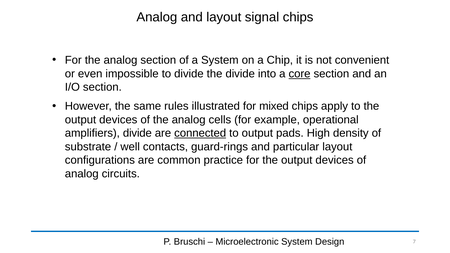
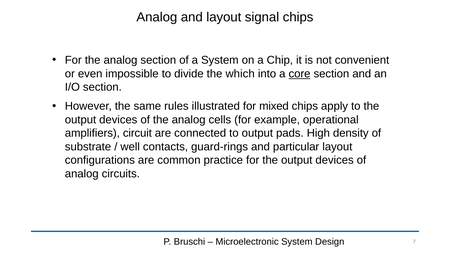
the divide: divide -> which
amplifiers divide: divide -> circuit
connected underline: present -> none
